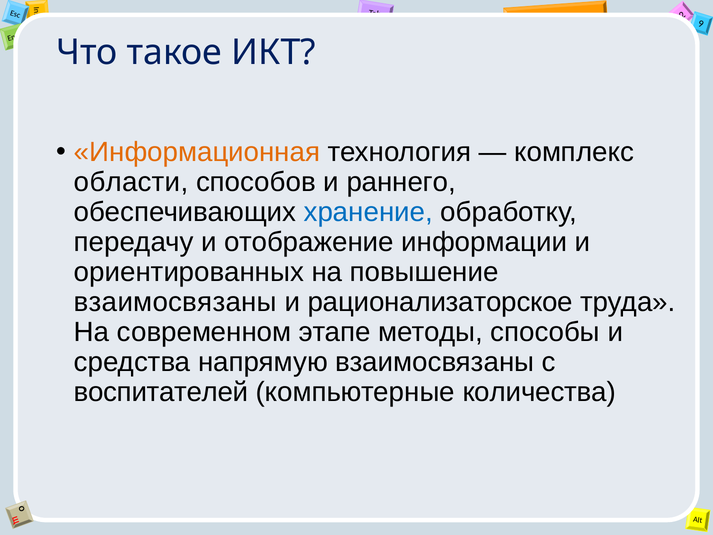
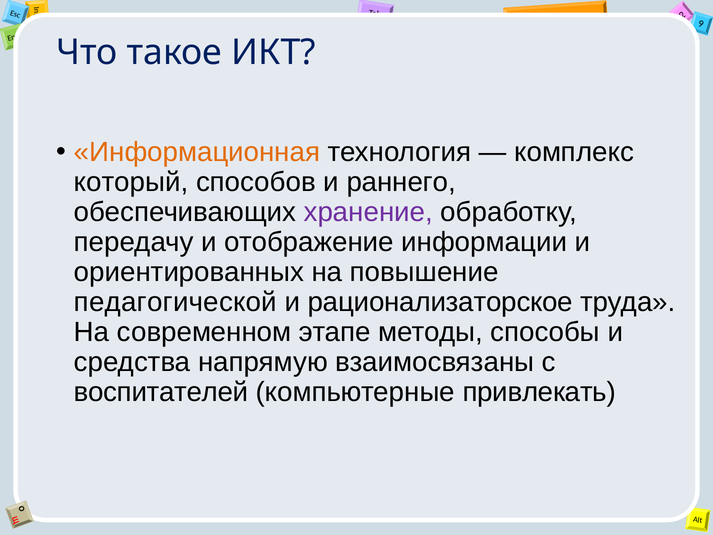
области: области -> который
хранение colour: blue -> purple
взаимосвязаны at (175, 302): взаимосвязаны -> педагогической
количества: количества -> привлекать
